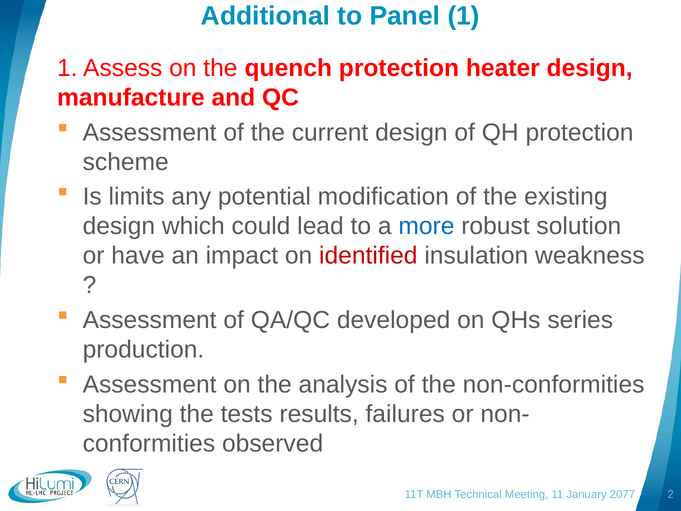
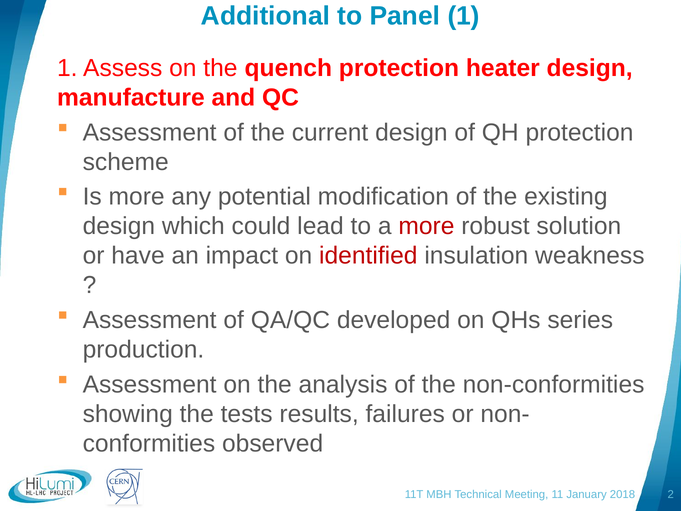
Is limits: limits -> more
more at (426, 226) colour: blue -> red
2077: 2077 -> 2018
